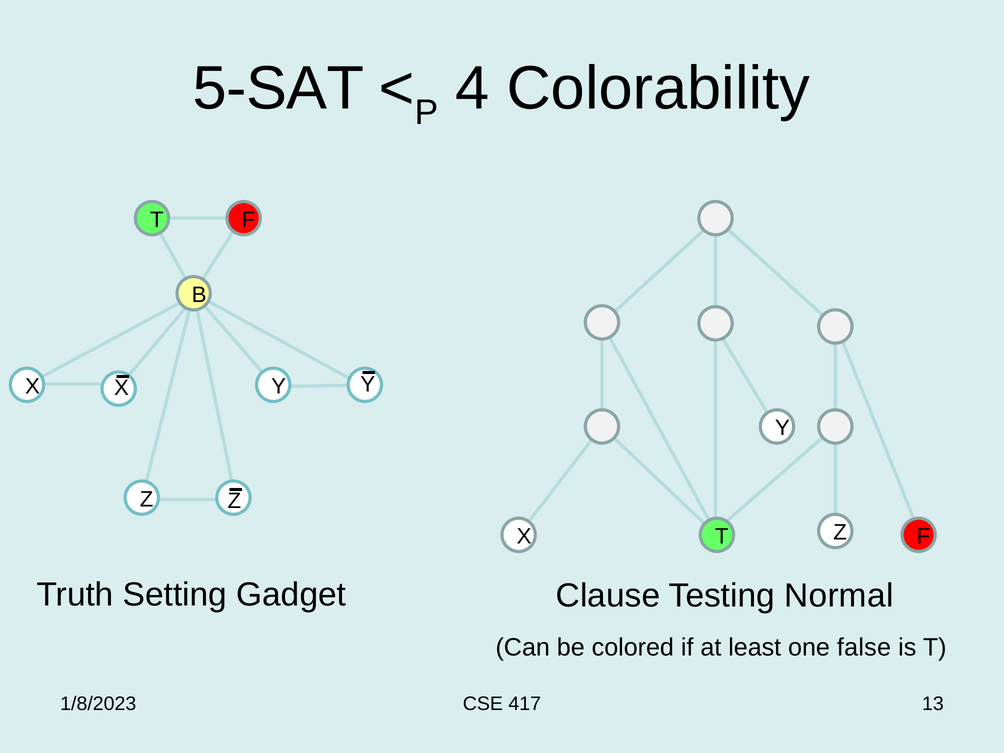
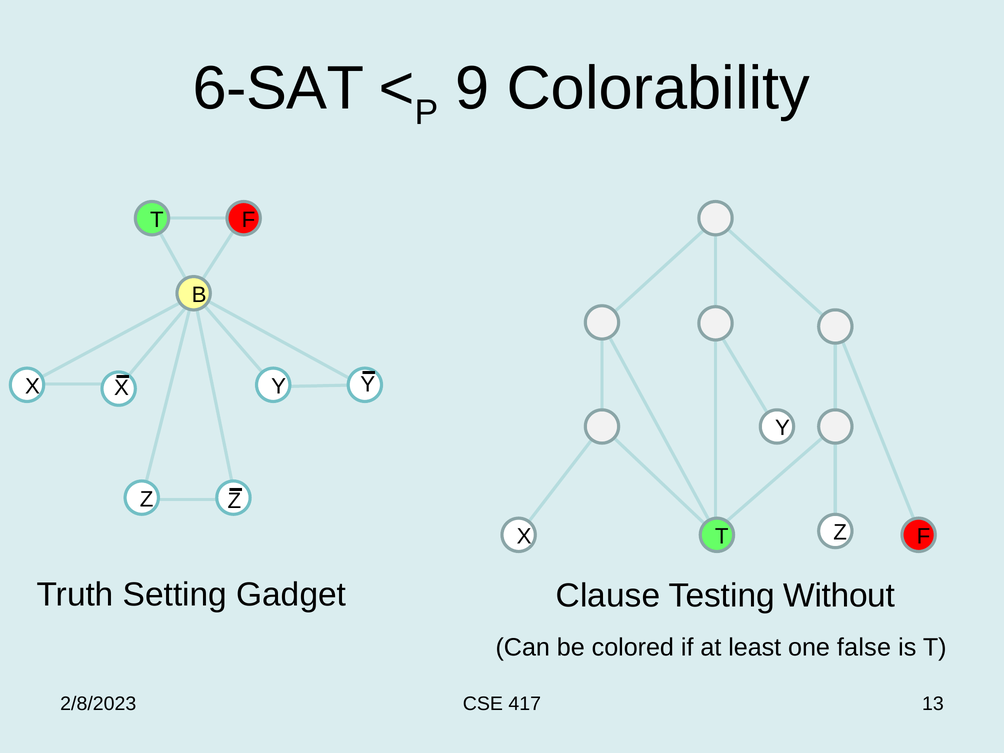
5-SAT: 5-SAT -> 6-SAT
4: 4 -> 9
Normal: Normal -> Without
1/8/2023: 1/8/2023 -> 2/8/2023
